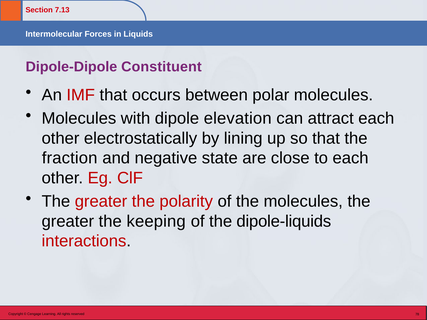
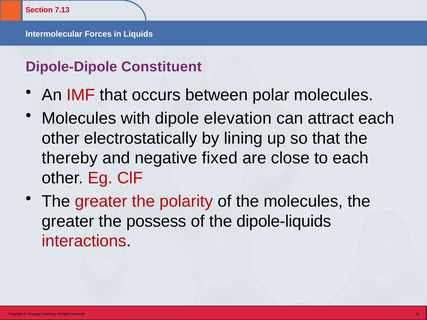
fraction: fraction -> thereby
state: state -> fixed
keeping: keeping -> possess
